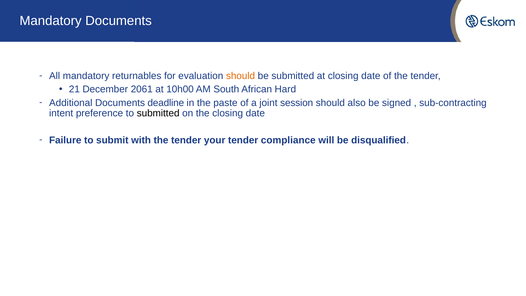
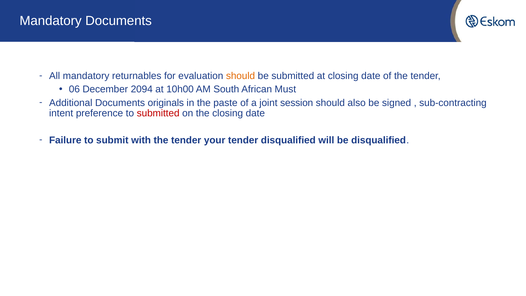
21: 21 -> 06
2061: 2061 -> 2094
Hard: Hard -> Must
deadline: deadline -> originals
submitted at (158, 113) colour: black -> red
tender compliance: compliance -> disqualified
